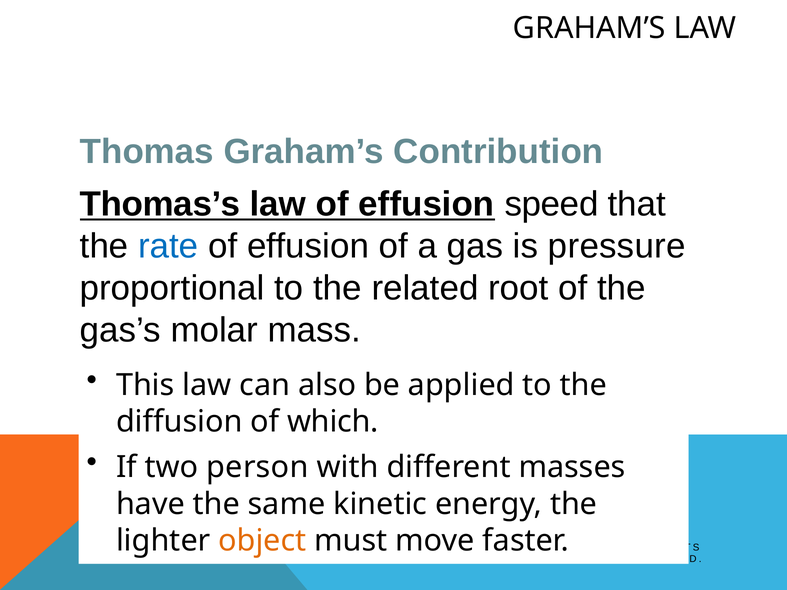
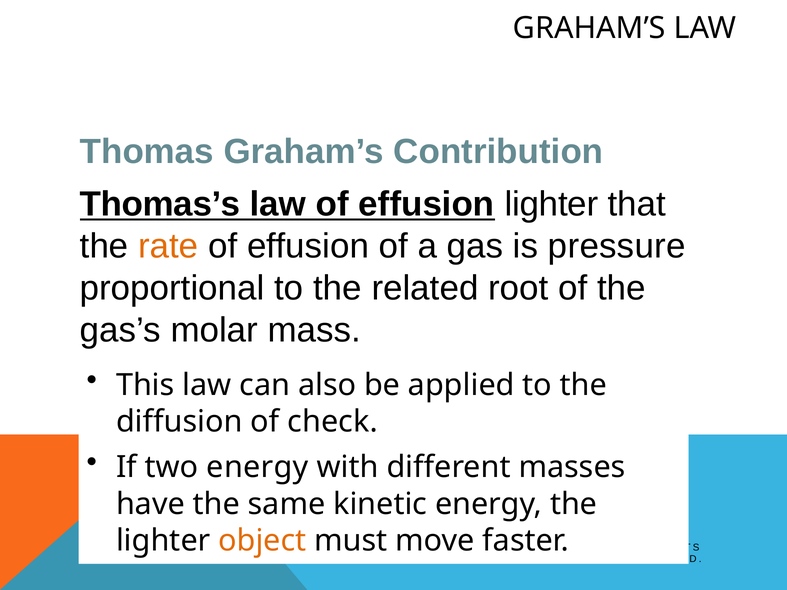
effusion speed: speed -> lighter
rate colour: blue -> orange
which: which -> check
two person: person -> energy
